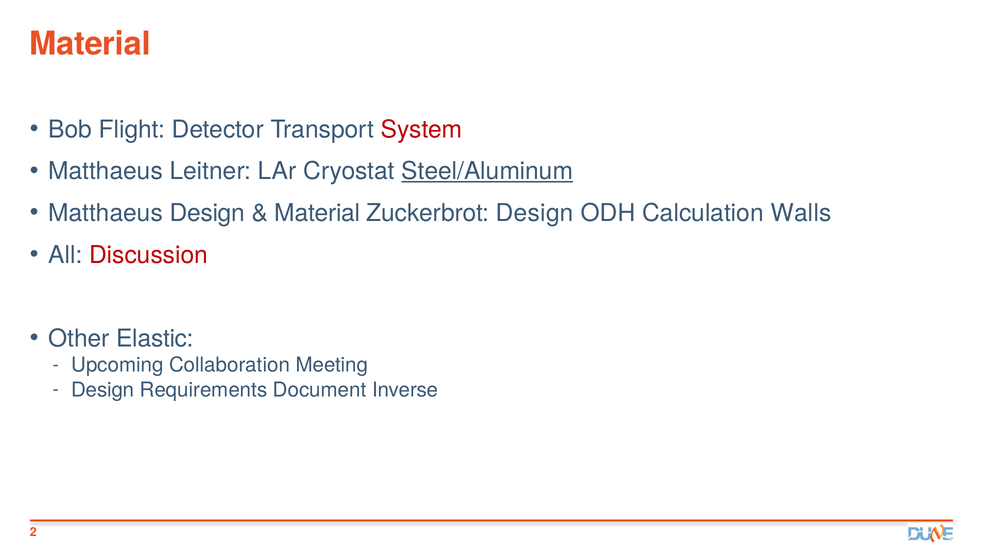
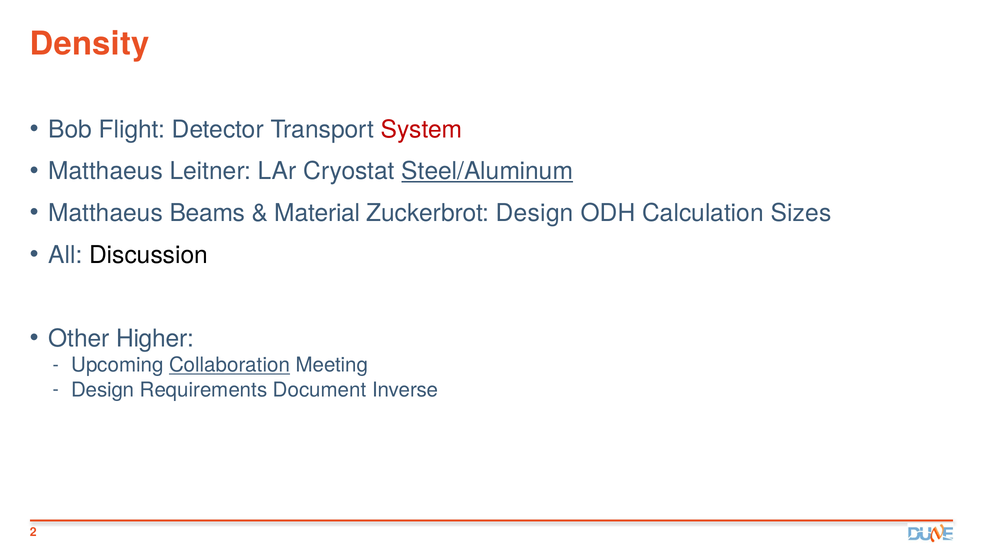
Material at (90, 44): Material -> Density
Matthaeus Design: Design -> Beams
Walls: Walls -> Sizes
Discussion colour: red -> black
Elastic: Elastic -> Higher
Collaboration underline: none -> present
